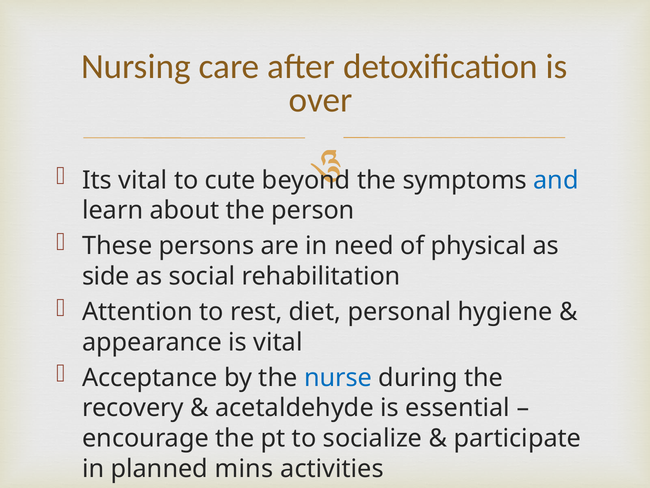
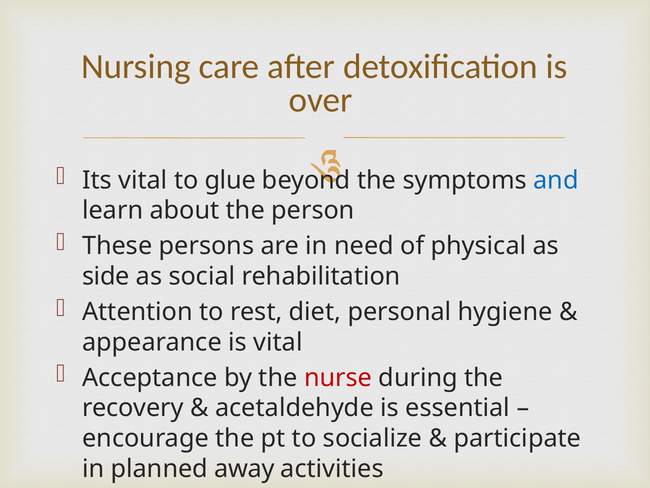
cute: cute -> glue
nurse colour: blue -> red
mins: mins -> away
